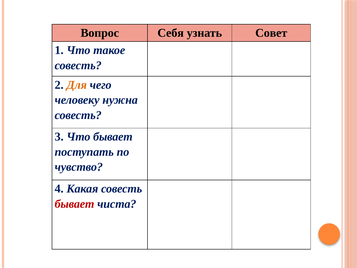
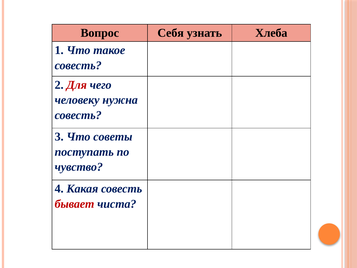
Совет: Совет -> Хлеба
Для colour: orange -> red
Что бывает: бывает -> советы
